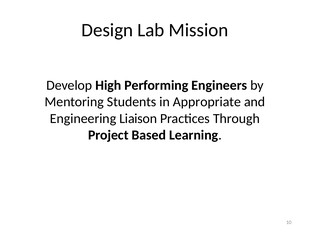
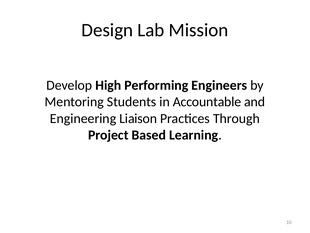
Appropriate: Appropriate -> Accountable
